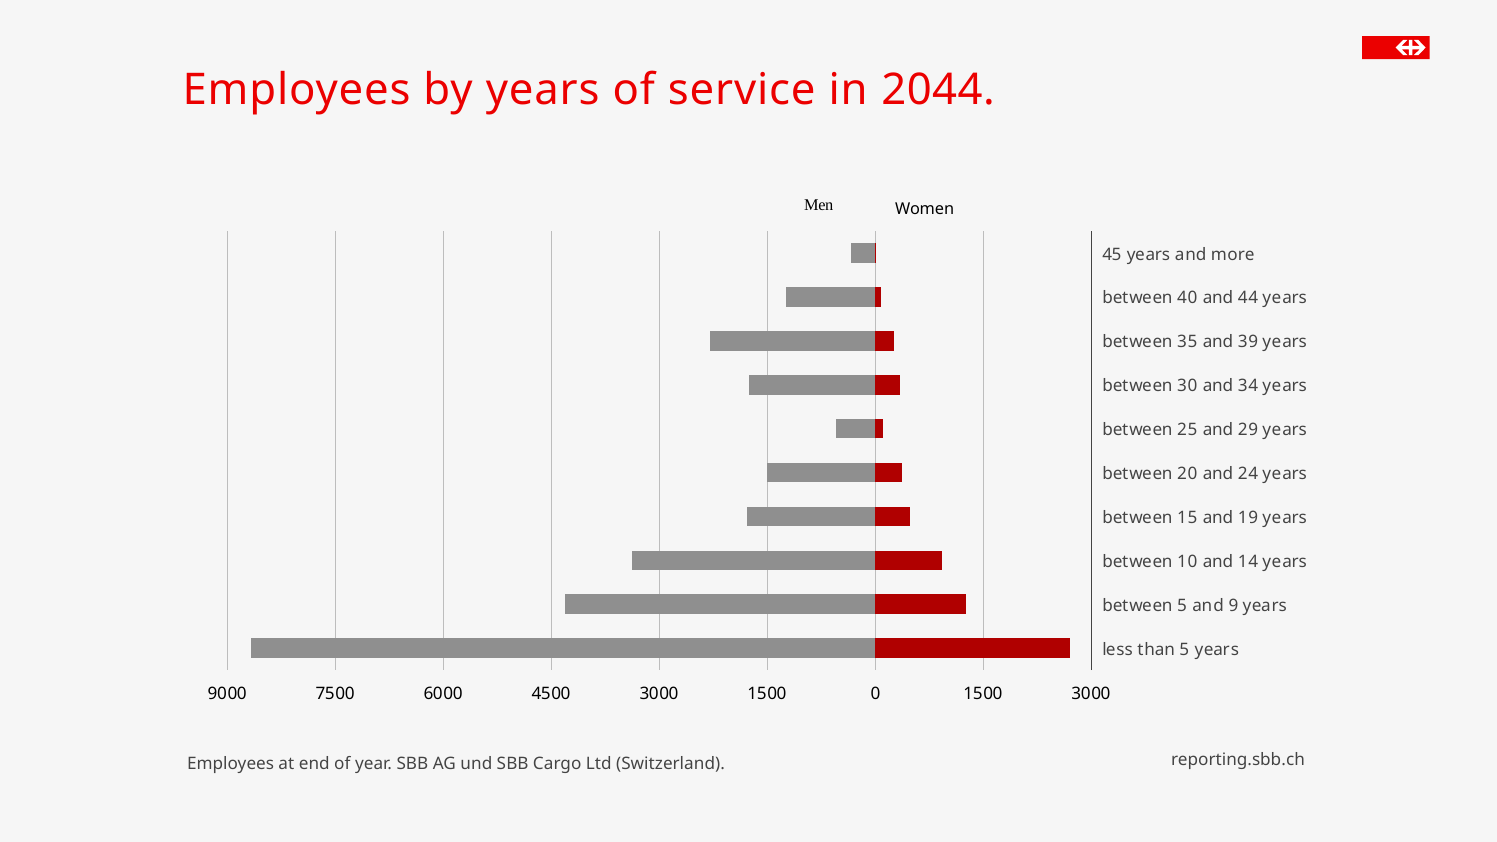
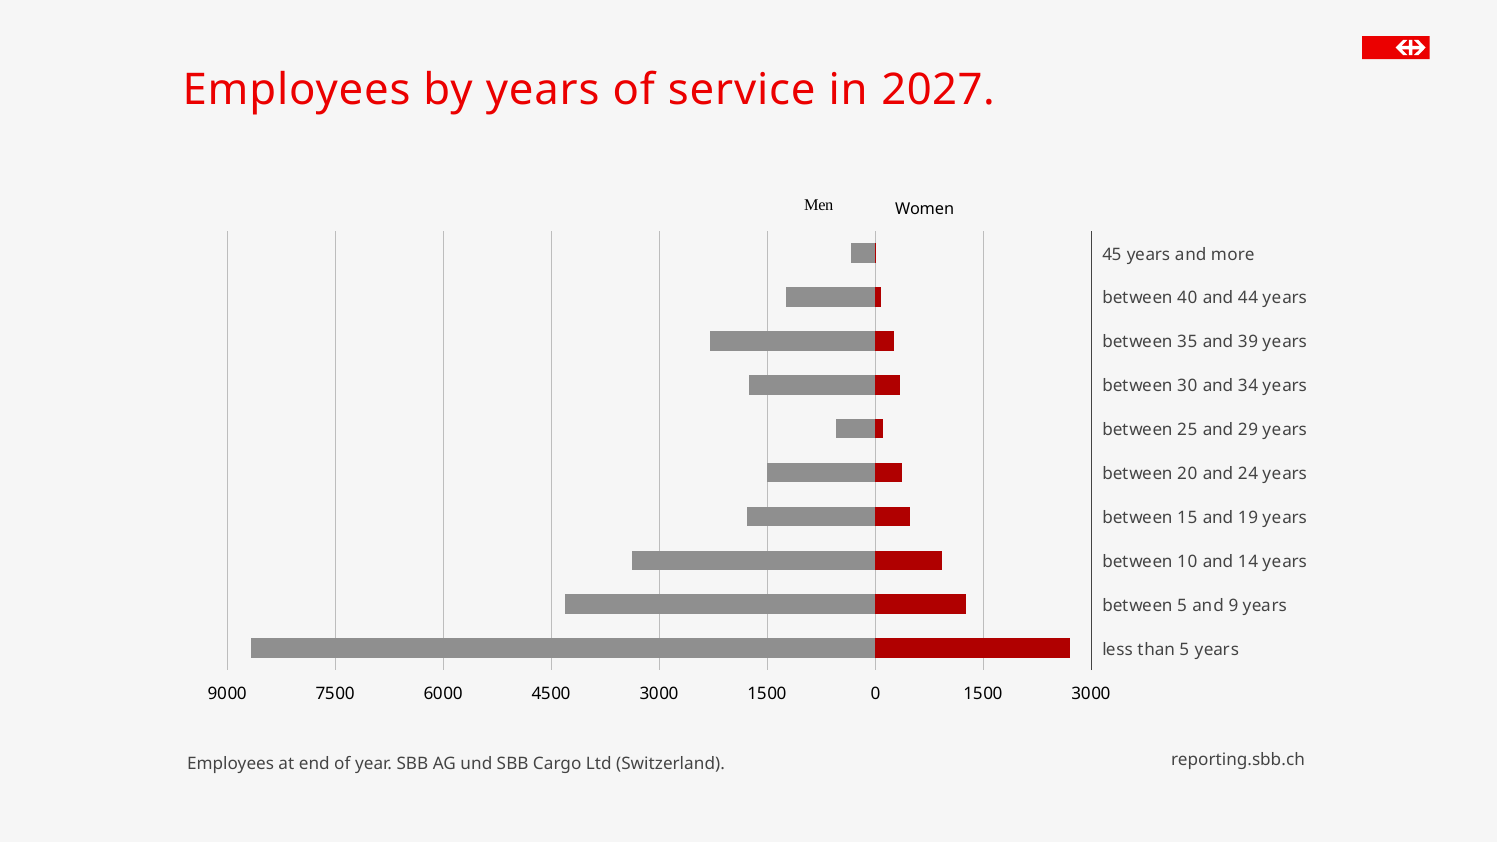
2044: 2044 -> 2027
